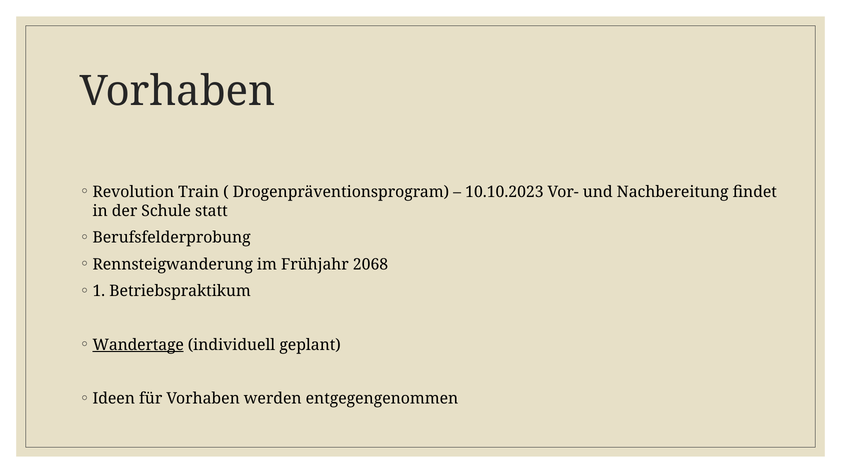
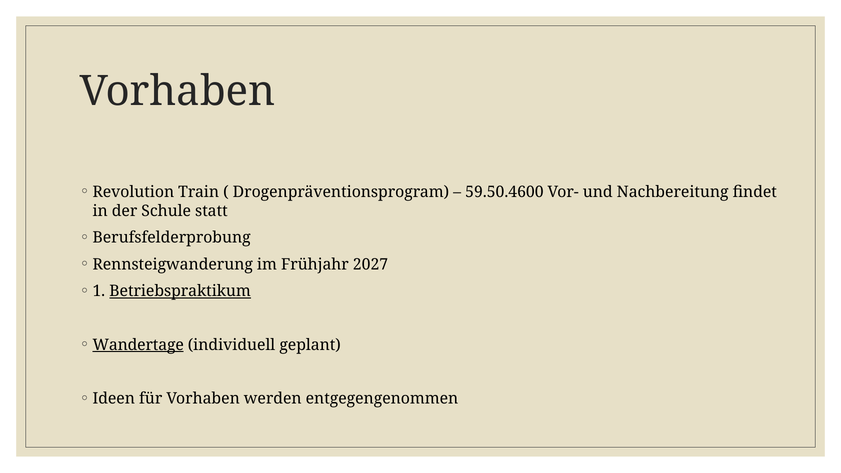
10.10.2023: 10.10.2023 -> 59.50.4600
2068: 2068 -> 2027
Betriebspraktikum underline: none -> present
